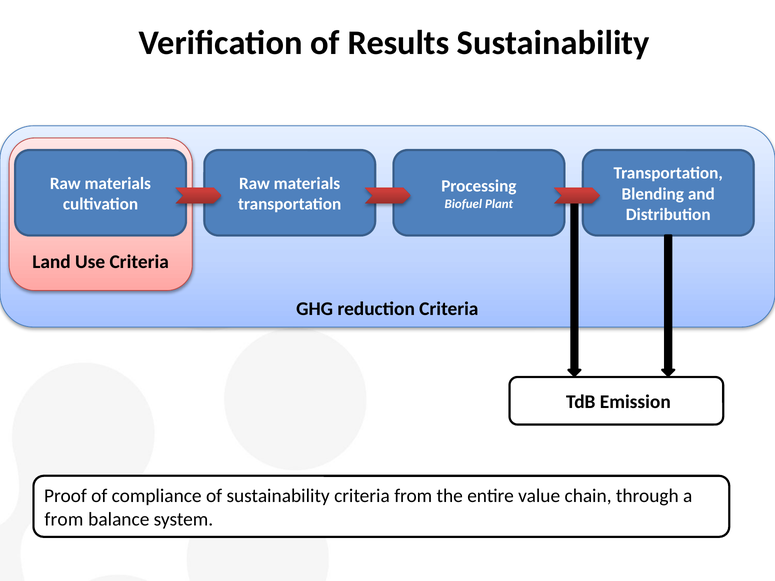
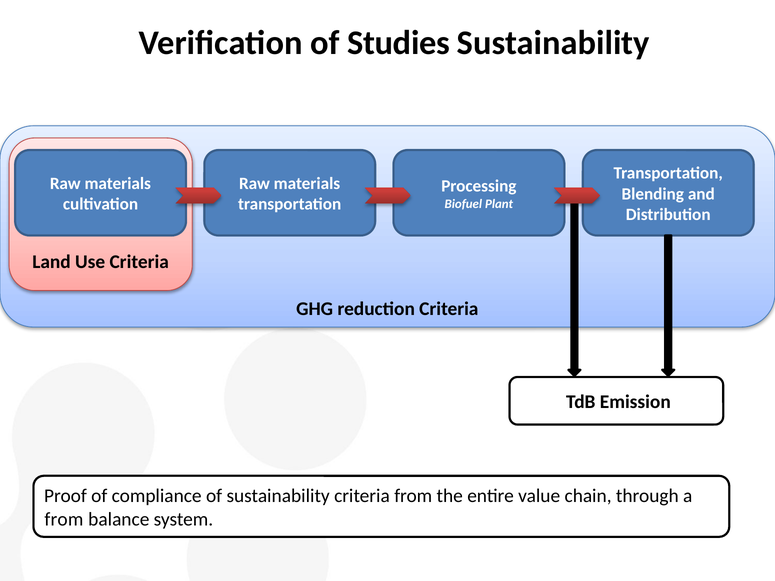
Results: Results -> Studies
